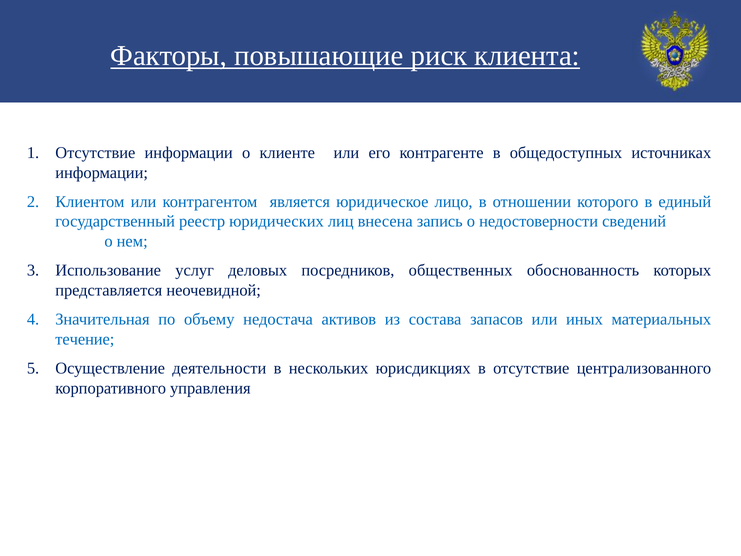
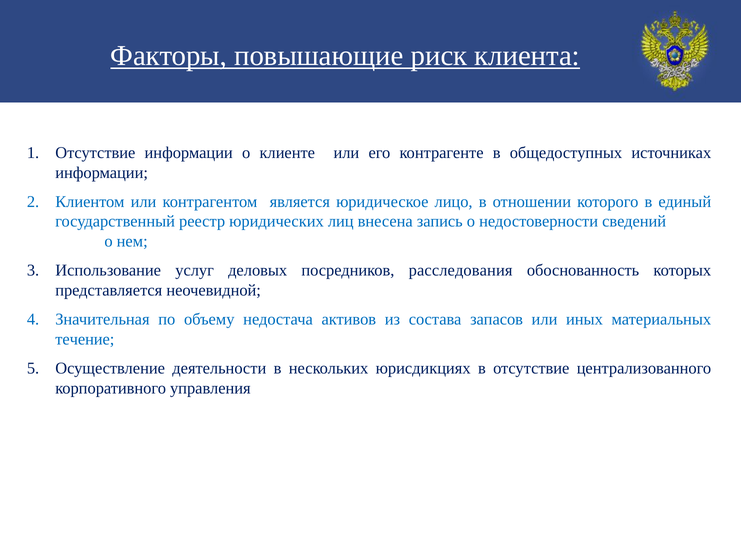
общественных: общественных -> расследования
